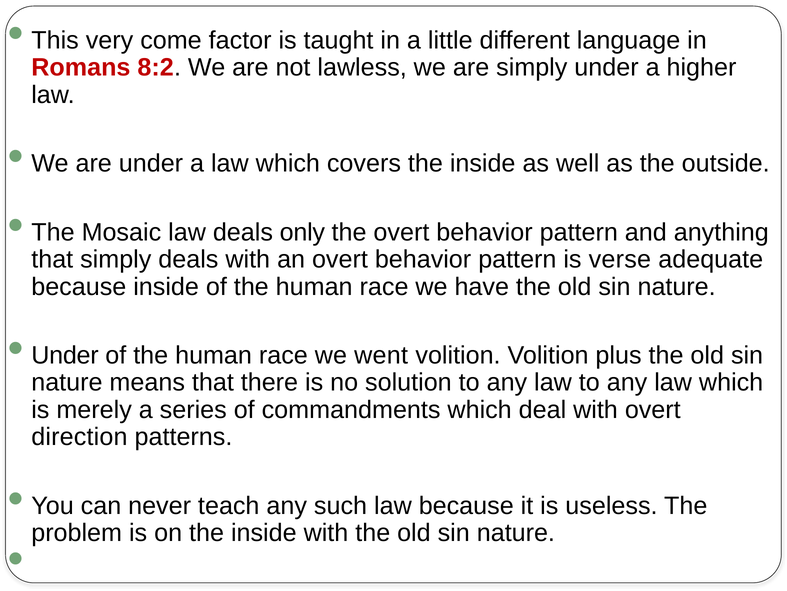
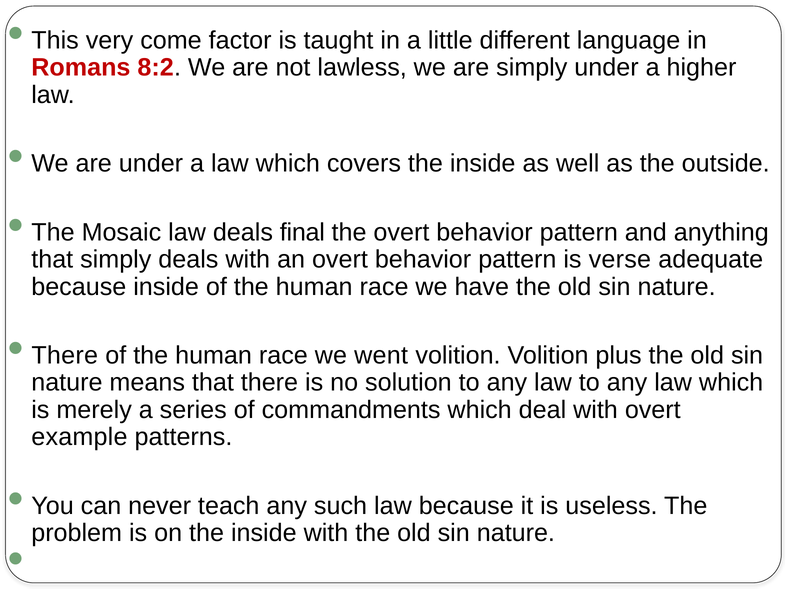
only: only -> final
Under at (65, 355): Under -> There
direction: direction -> example
